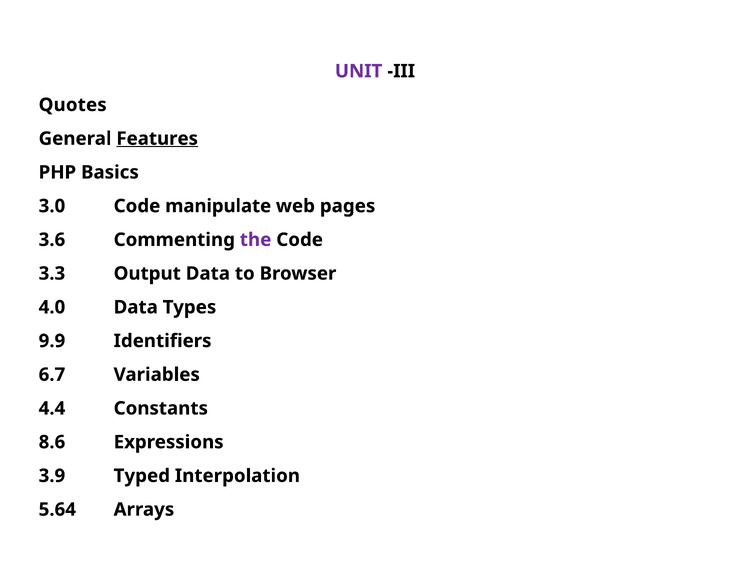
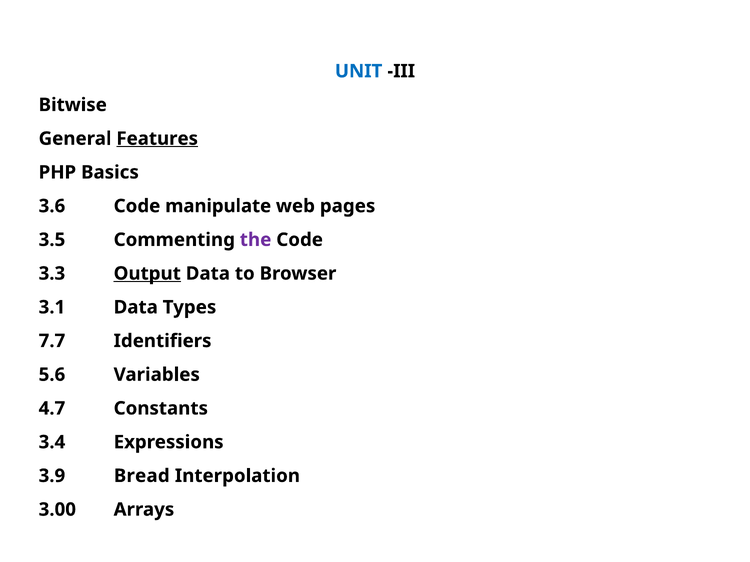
UNIT colour: purple -> blue
Quotes: Quotes -> Bitwise
3.0: 3.0 -> 3.6
3.6: 3.6 -> 3.5
Output underline: none -> present
4.0: 4.0 -> 3.1
9.9: 9.9 -> 7.7
6.7: 6.7 -> 5.6
4.4: 4.4 -> 4.7
8.6: 8.6 -> 3.4
Typed: Typed -> Bread
5.64: 5.64 -> 3.00
